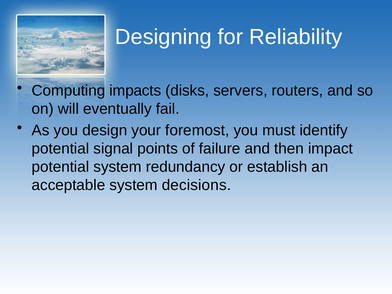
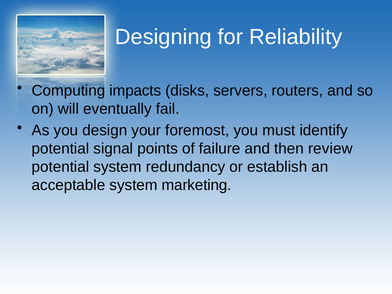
impact: impact -> review
decisions: decisions -> marketing
